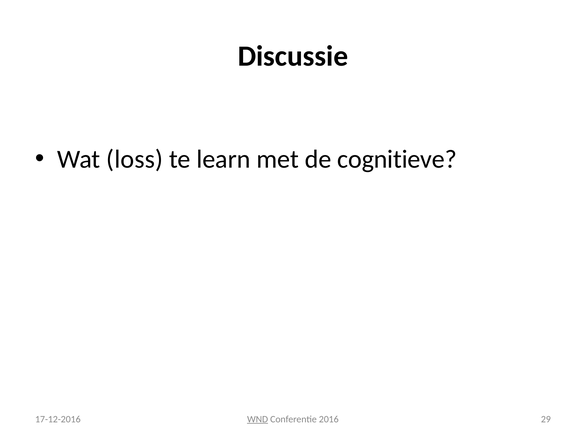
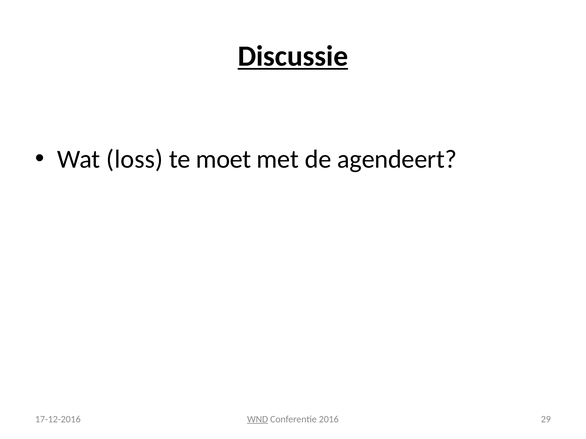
Discussie underline: none -> present
learn: learn -> moet
cognitieve: cognitieve -> agendeert
